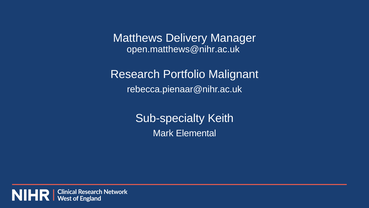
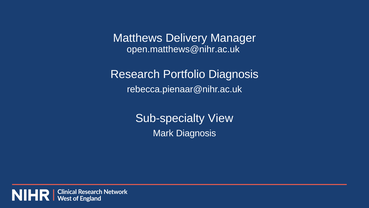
Portfolio Malignant: Malignant -> Diagnosis
Keith: Keith -> View
Mark Elemental: Elemental -> Diagnosis
